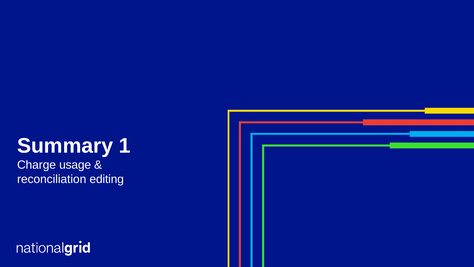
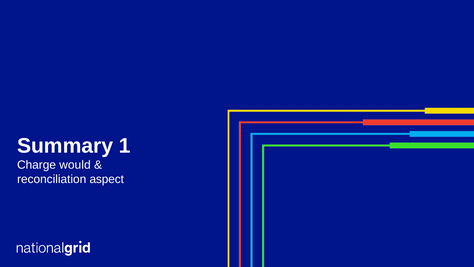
usage: usage -> would
editing: editing -> aspect
